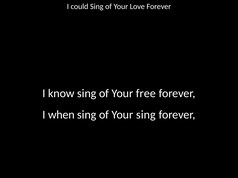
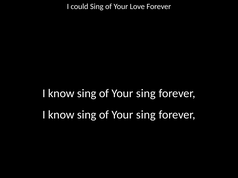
free at (146, 94): free -> sing
when at (61, 115): when -> know
